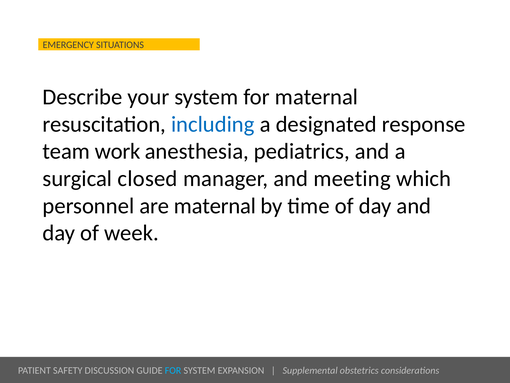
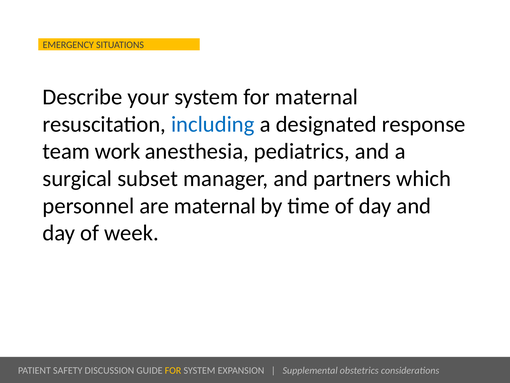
closed: closed -> subset
meeting: meeting -> partners
FOR at (173, 370) colour: light blue -> yellow
